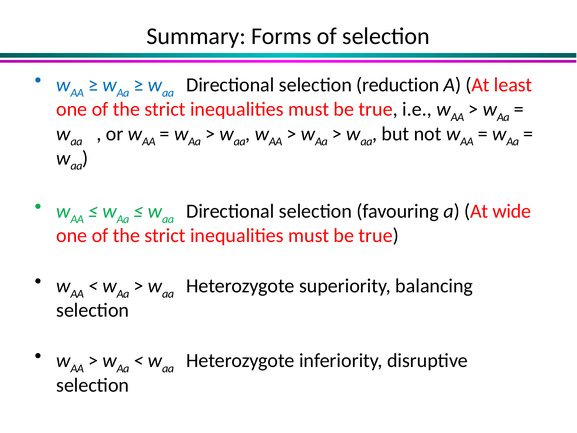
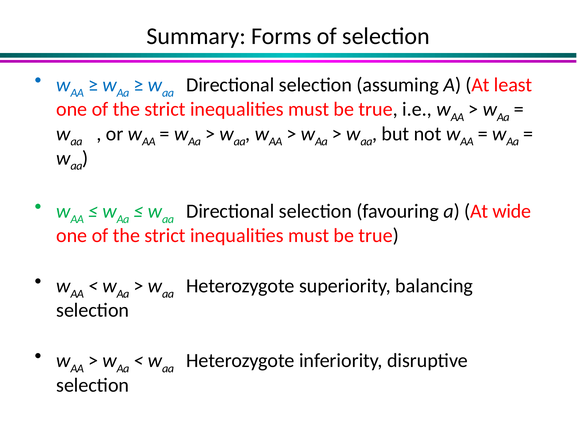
reduction: reduction -> assuming
